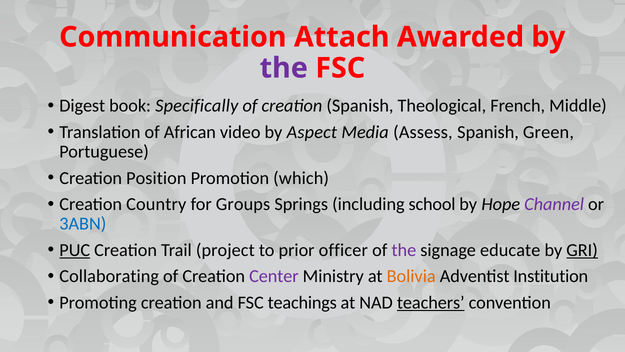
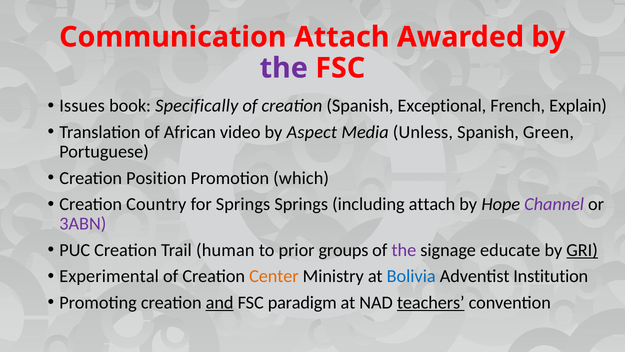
Digest: Digest -> Issues
Theological: Theological -> Exceptional
Middle: Middle -> Explain
Assess: Assess -> Unless
for Groups: Groups -> Springs
including school: school -> attach
3ABN colour: blue -> purple
PUC underline: present -> none
project: project -> human
officer: officer -> groups
Collaborating: Collaborating -> Experimental
Center colour: purple -> orange
Bolivia colour: orange -> blue
and underline: none -> present
teachings: teachings -> paradigm
